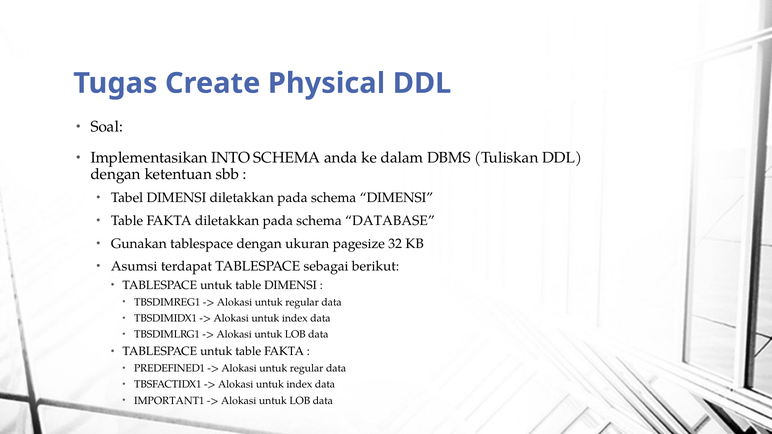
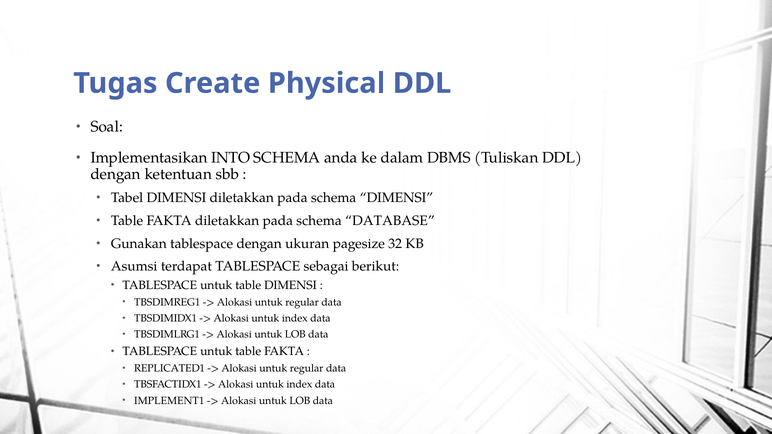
PREDEFINED1: PREDEFINED1 -> REPLICATED1
IMPORTANT1: IMPORTANT1 -> IMPLEMENT1
